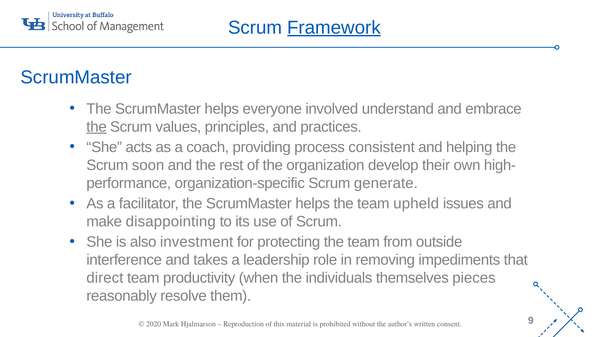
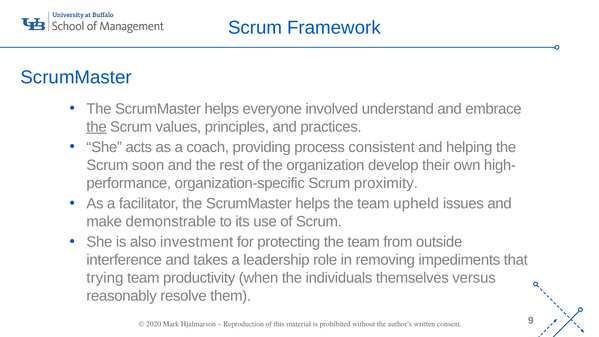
Framework underline: present -> none
generate: generate -> proximity
disappointing: disappointing -> demonstrable
direct: direct -> trying
pieces: pieces -> versus
